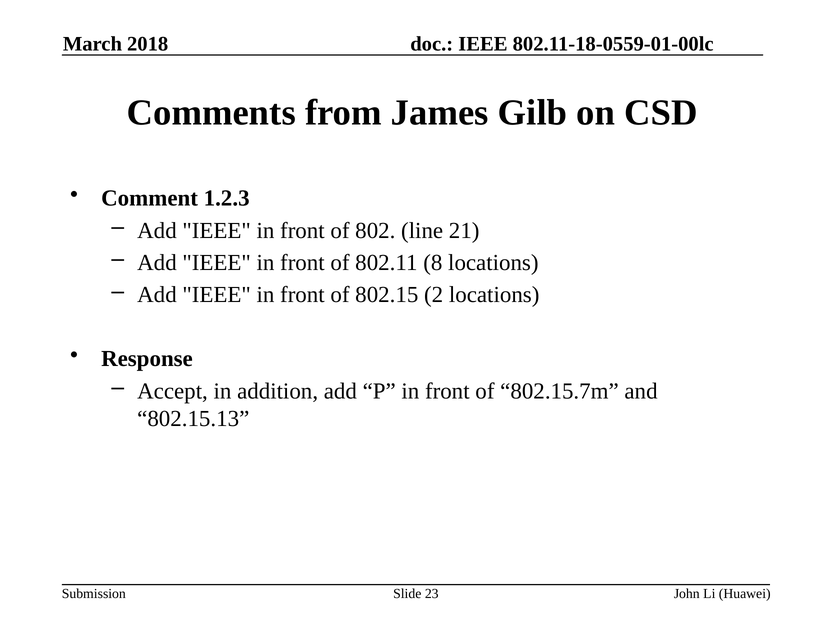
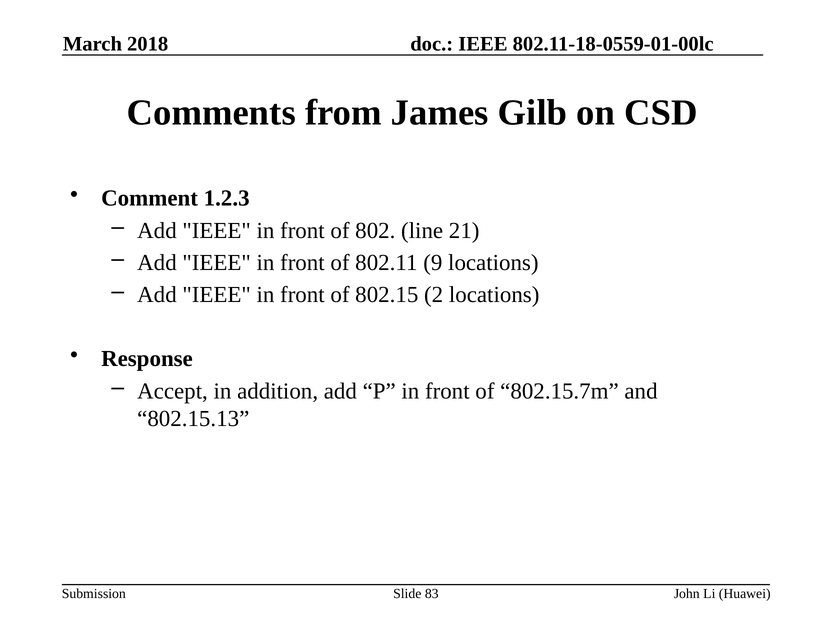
8: 8 -> 9
23: 23 -> 83
